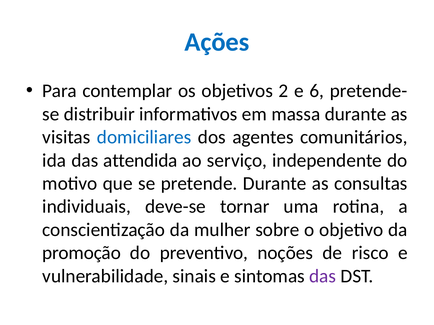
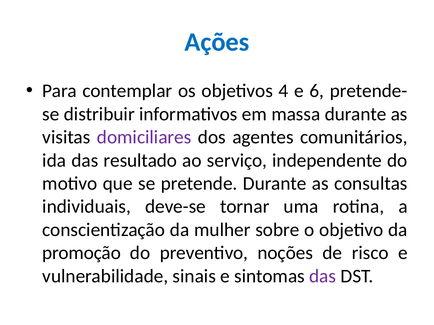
2: 2 -> 4
domiciliares colour: blue -> purple
attendida: attendida -> resultado
